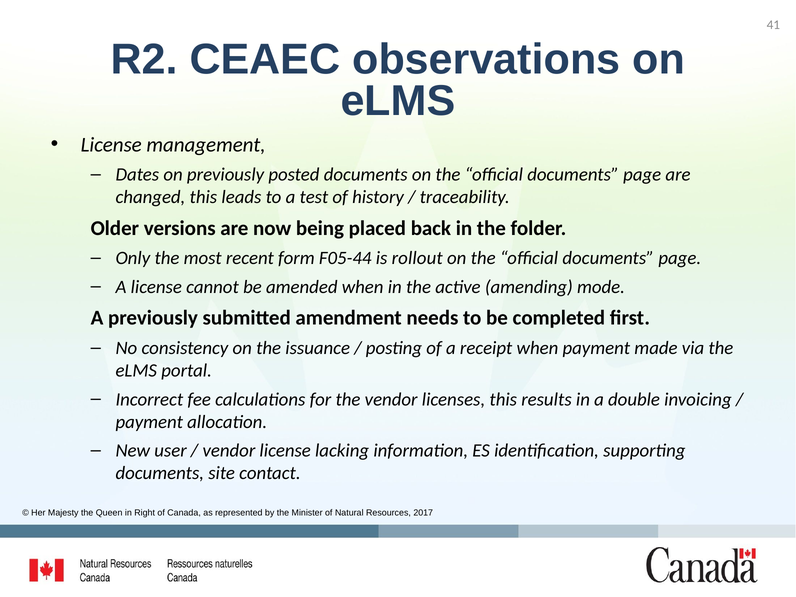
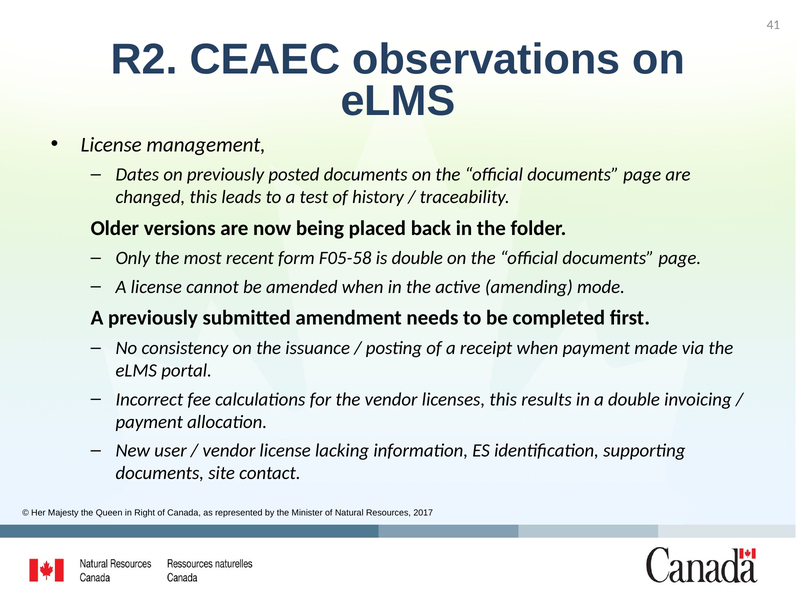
F05-44: F05-44 -> F05-58
is rollout: rollout -> double
